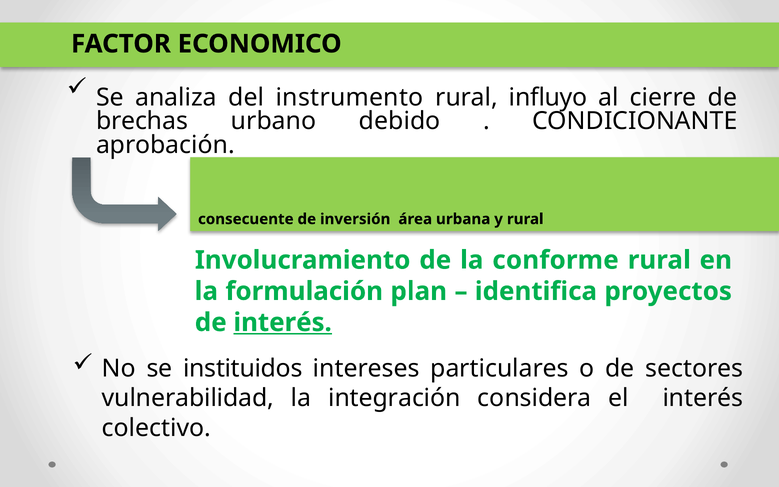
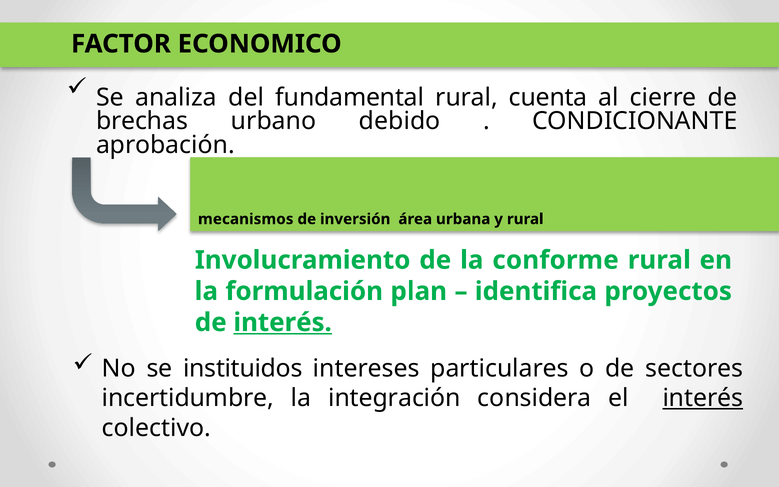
instrumento: instrumento -> fundamental
influyo: influyo -> cuenta
consecuente: consecuente -> mecanismos
vulnerabilidad: vulnerabilidad -> incertidumbre
interés at (703, 398) underline: none -> present
